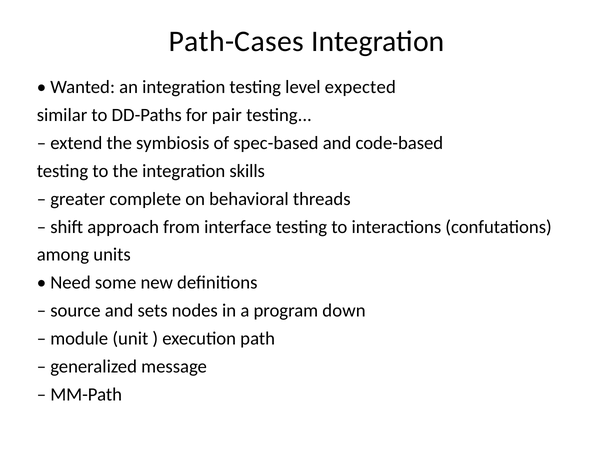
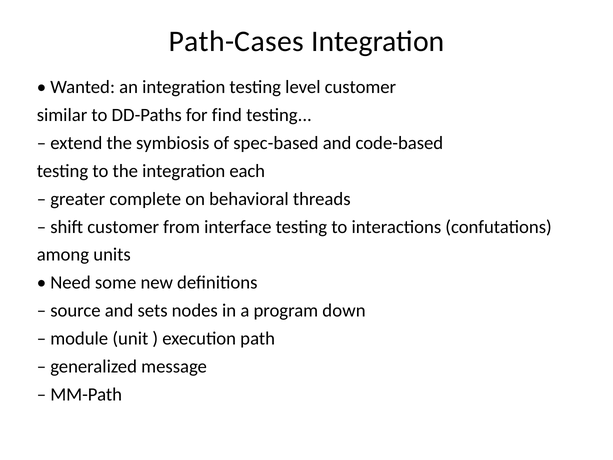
level expected: expected -> customer
pair: pair -> find
skills: skills -> each
shift approach: approach -> customer
